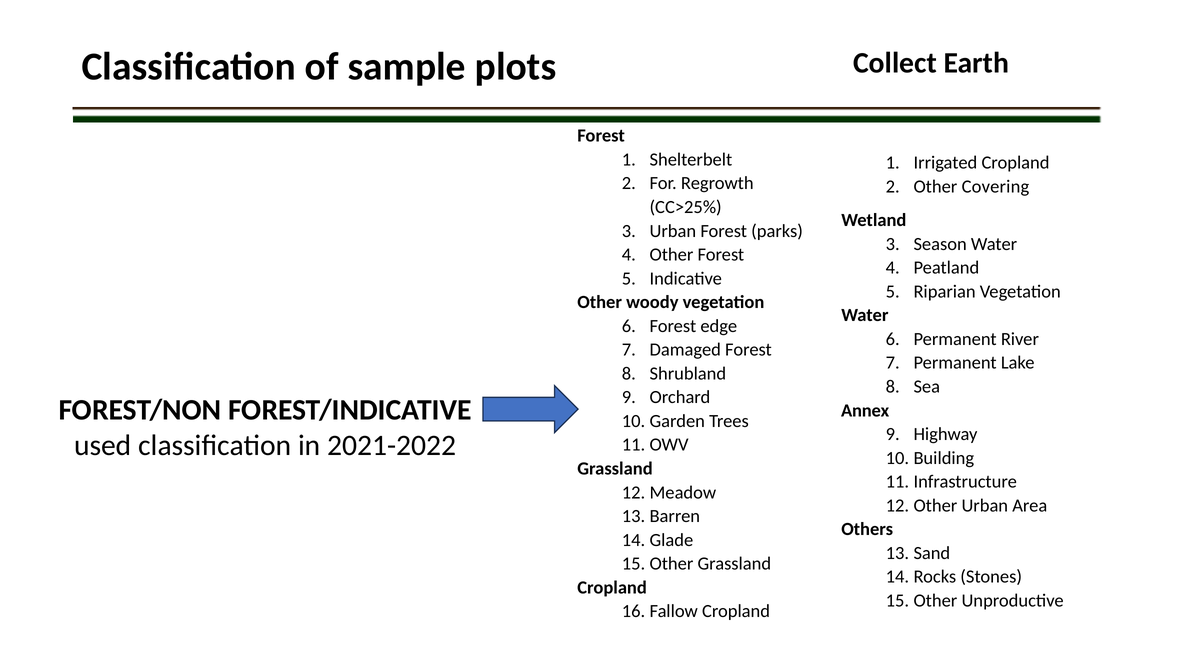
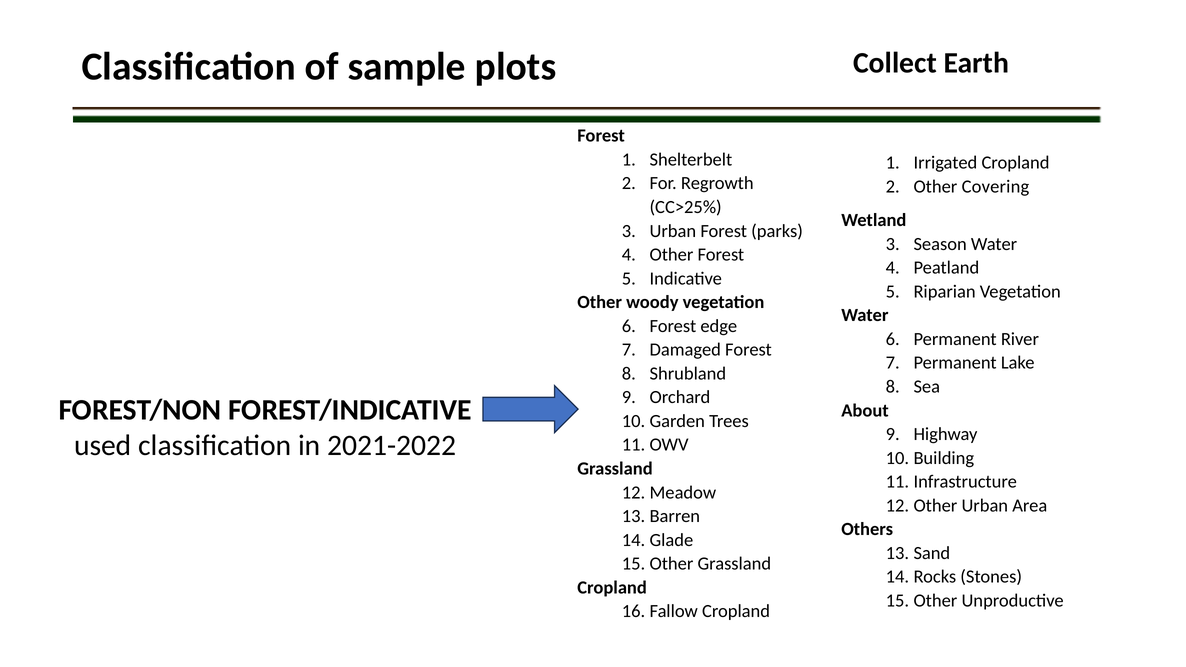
Annex: Annex -> About
